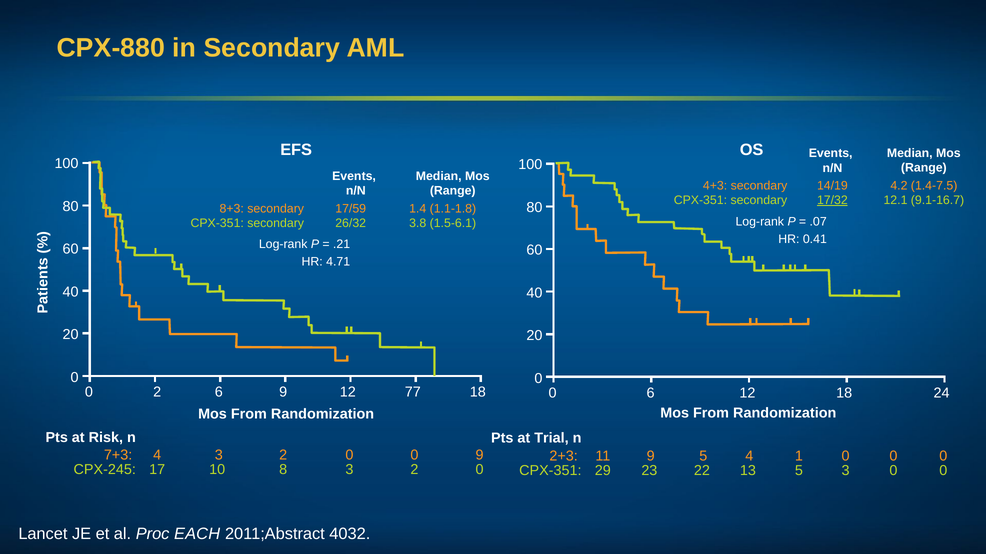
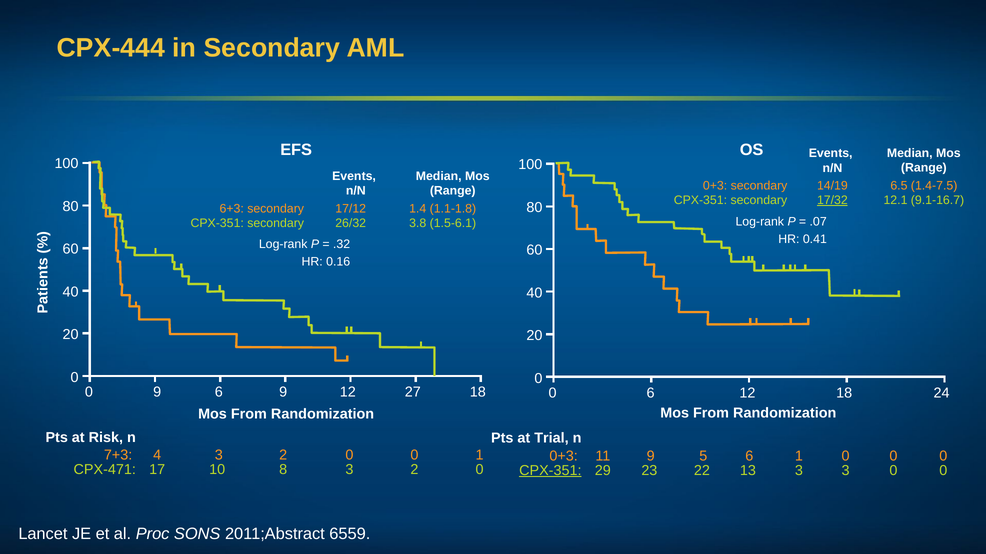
CPX-880: CPX-880 -> CPX-444
4+3 at (715, 186): 4+3 -> 0+3
4.2: 4.2 -> 6.5
8+3: 8+3 -> 6+3
17/59: 17/59 -> 17/12
.21: .21 -> .32
4.71: 4.71 -> 0.16
0 2: 2 -> 9
77: 77 -> 27
0 9: 9 -> 1
2+3 at (564, 456): 2+3 -> 0+3
5 4: 4 -> 6
CPX-245: CPX-245 -> CPX-471
CPX-351 at (550, 471) underline: none -> present
13 5: 5 -> 3
EACH: EACH -> SONS
4032: 4032 -> 6559
